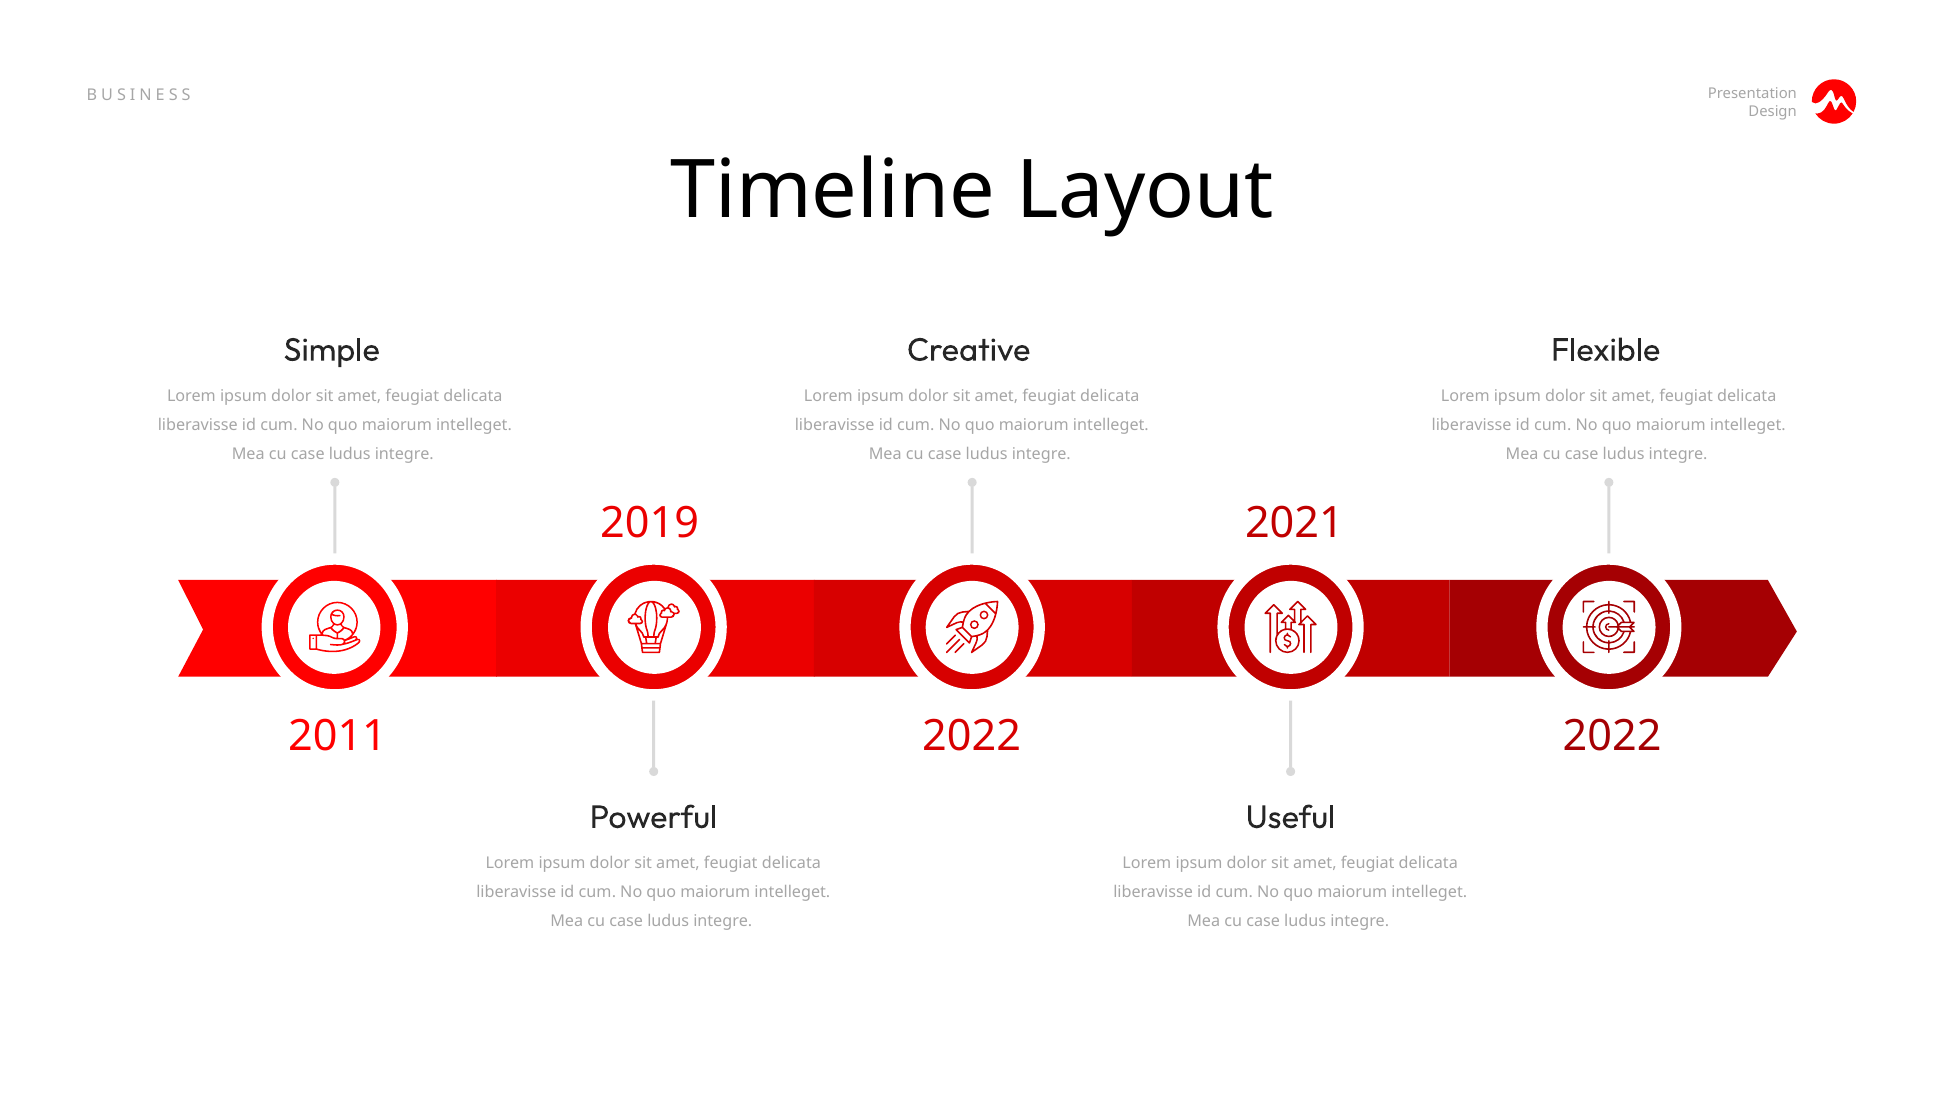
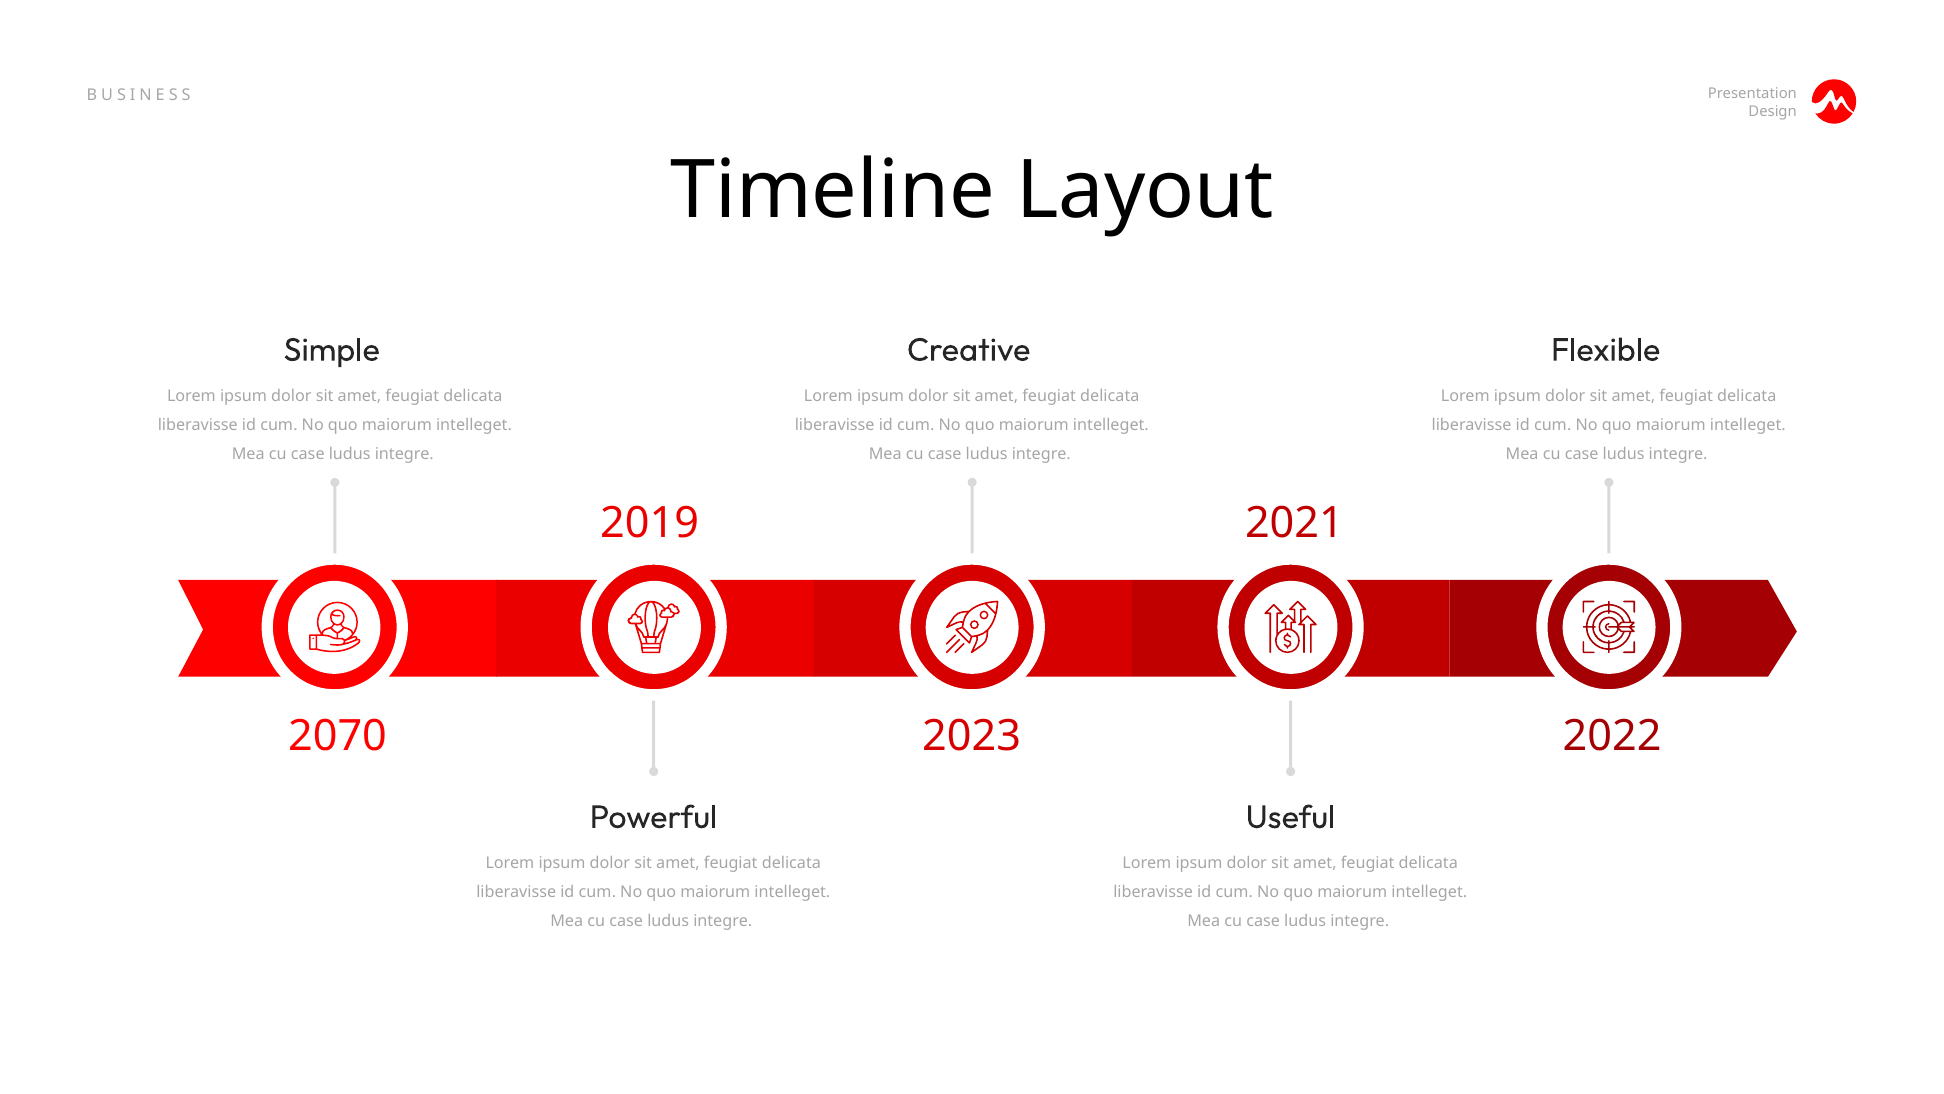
2011: 2011 -> 2070
2022 at (972, 736): 2022 -> 2023
